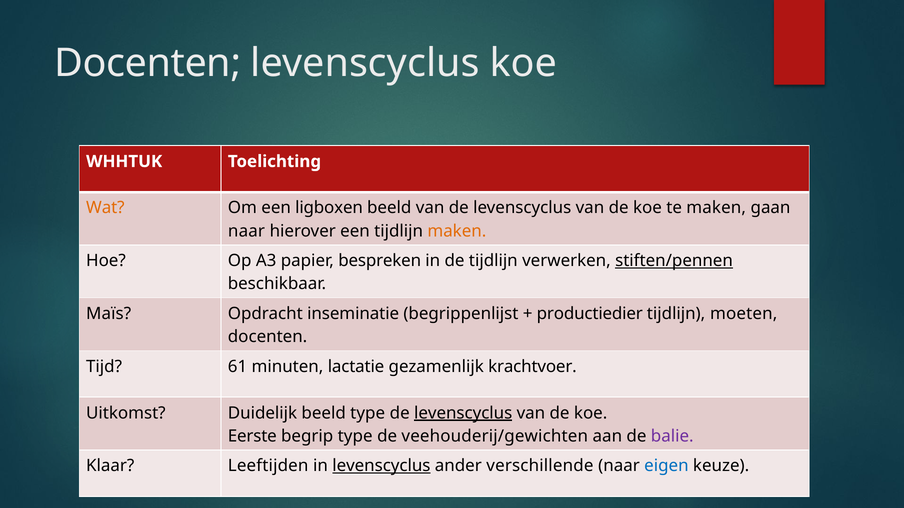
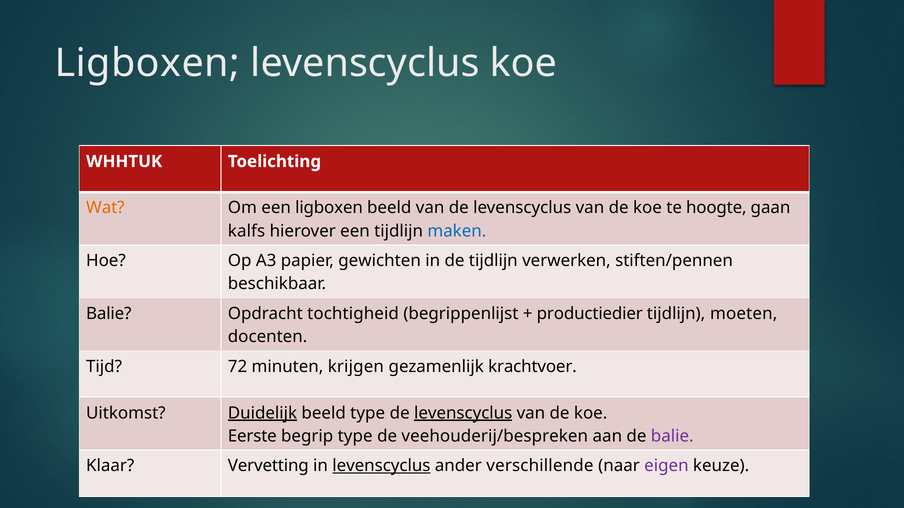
Docenten at (148, 63): Docenten -> Ligboxen
te maken: maken -> hoogte
naar at (246, 231): naar -> kalfs
maken at (457, 231) colour: orange -> blue
bespreken: bespreken -> gewichten
stiften/pennen underline: present -> none
Maïs at (109, 314): Maïs -> Balie
inseminatie: inseminatie -> tochtigheid
61: 61 -> 72
lactatie: lactatie -> krijgen
Duidelijk underline: none -> present
veehouderij/gewichten: veehouderij/gewichten -> veehouderij/bespreken
Leeftijden: Leeftijden -> Vervetting
eigen colour: blue -> purple
